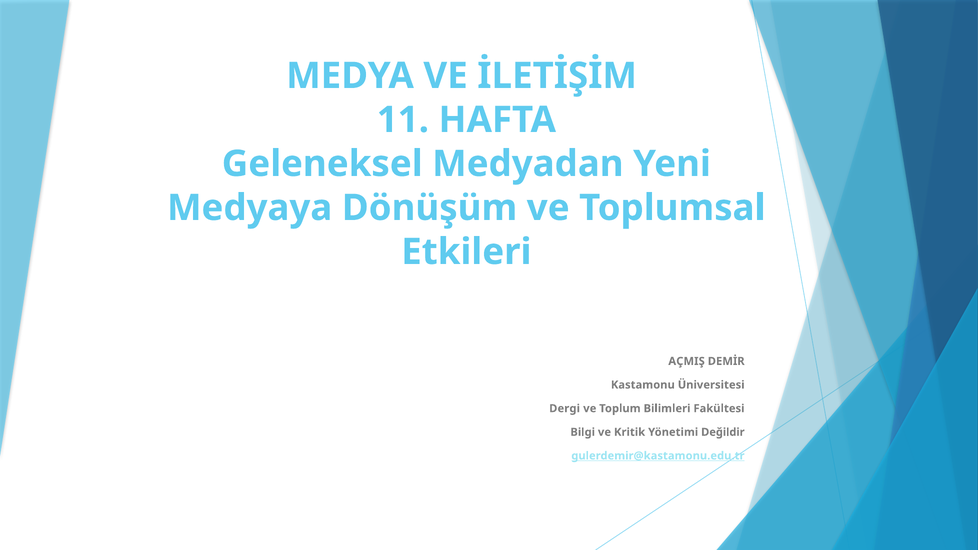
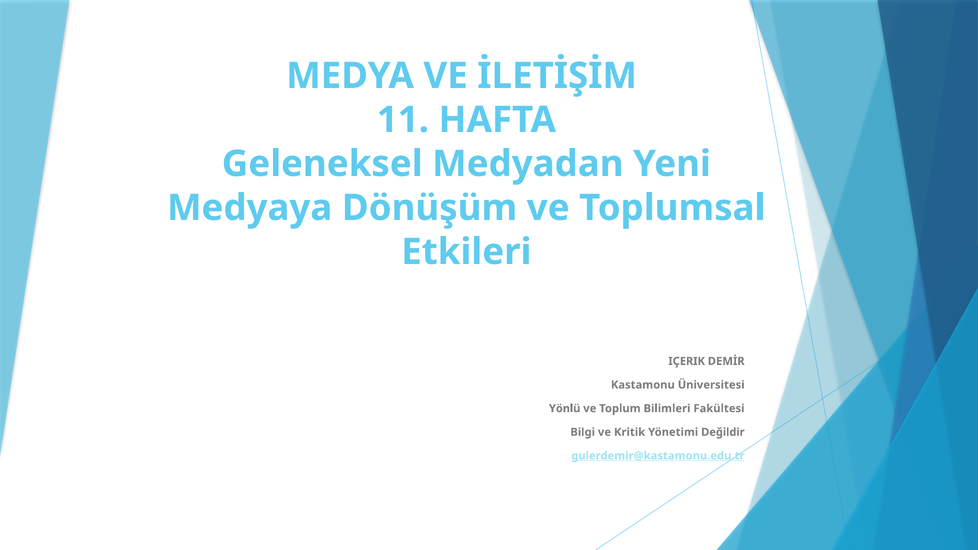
AÇMIŞ: AÇMIŞ -> IÇERIK
Dergi: Dergi -> Yönlü
